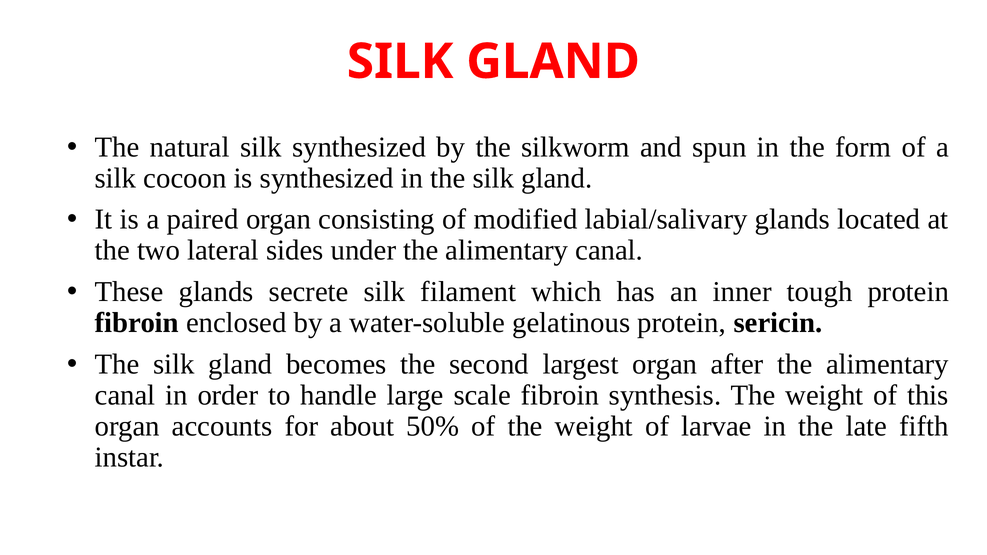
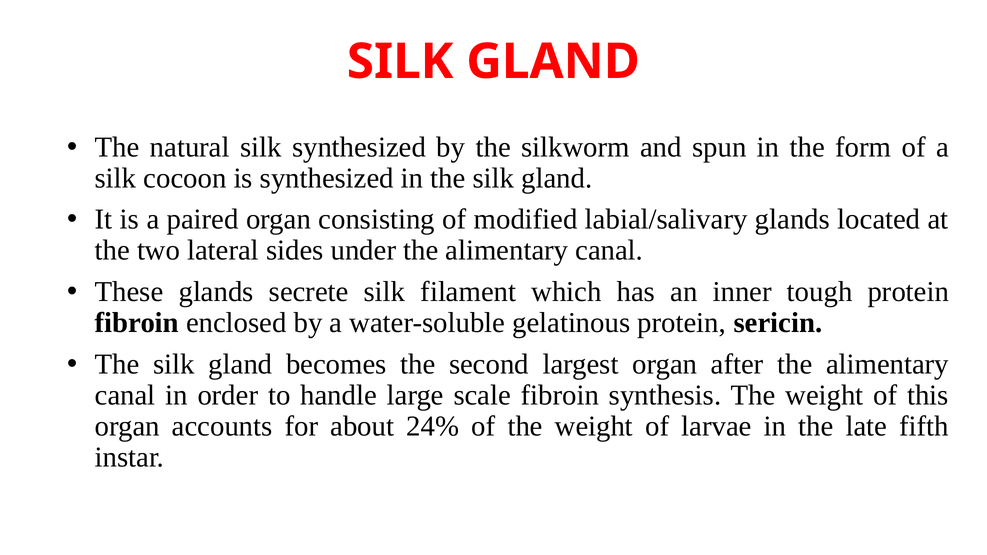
50%: 50% -> 24%
